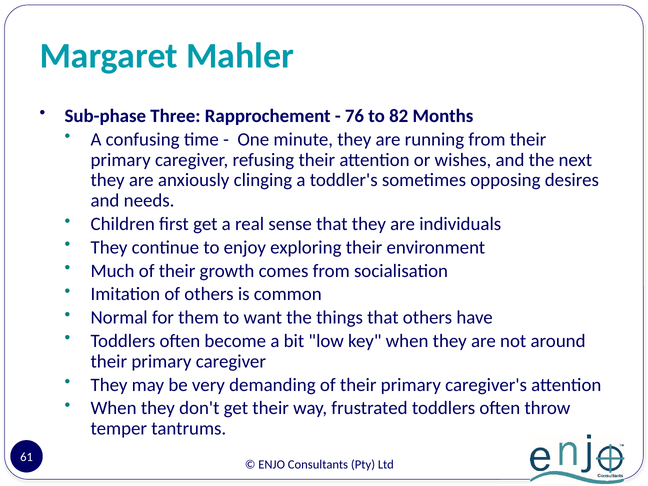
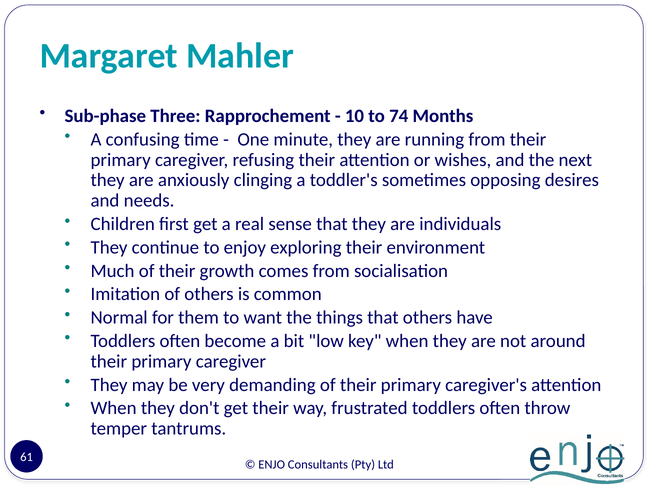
76: 76 -> 10
82: 82 -> 74
